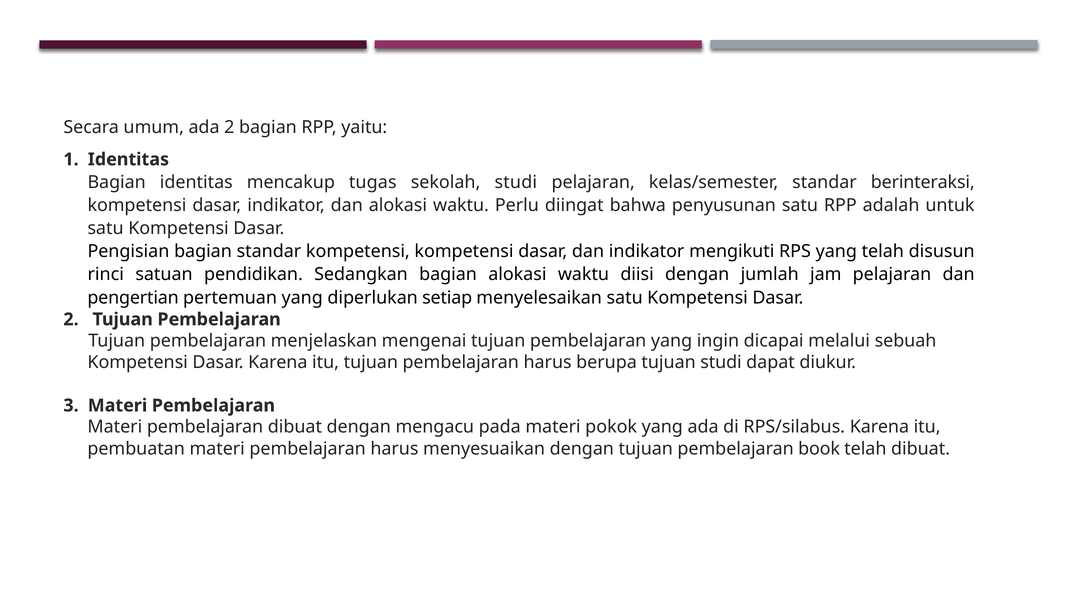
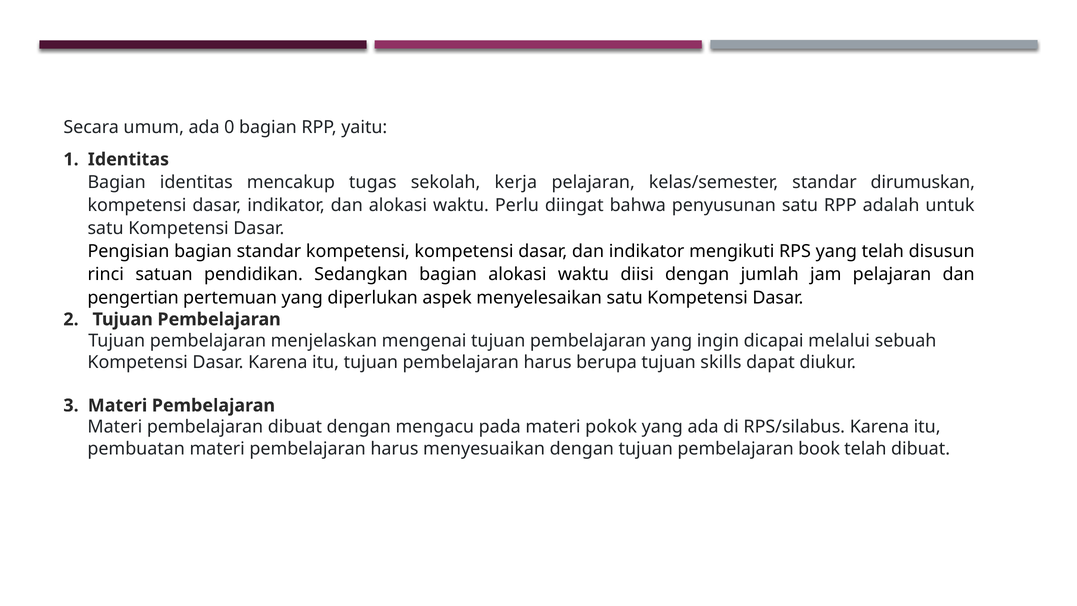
ada 2: 2 -> 0
sekolah studi: studi -> kerja
berinteraksi: berinteraksi -> dirumuskan
setiap: setiap -> aspek
tujuan studi: studi -> skills
